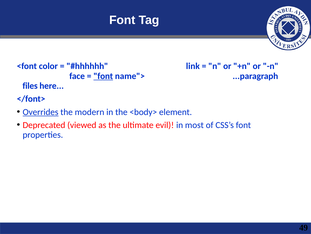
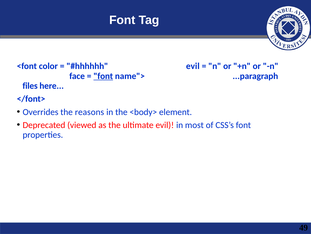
link at (193, 66): link -> evil
Overrides underline: present -> none
modern: modern -> reasons
